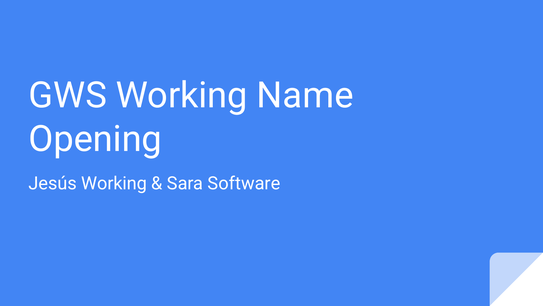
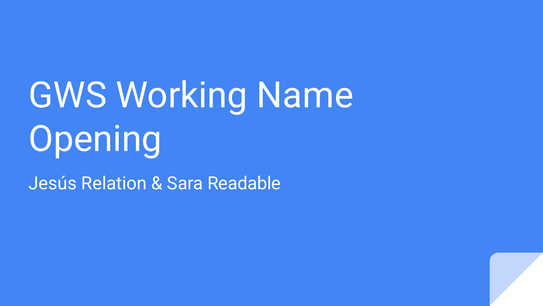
Jesús Working: Working -> Relation
Software: Software -> Readable
